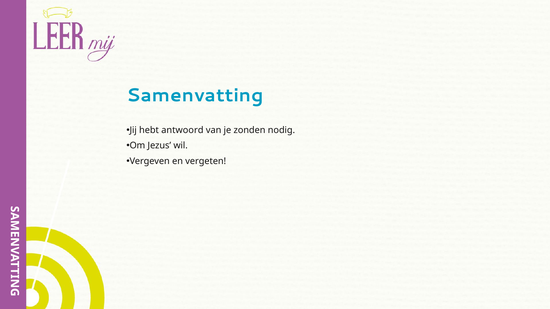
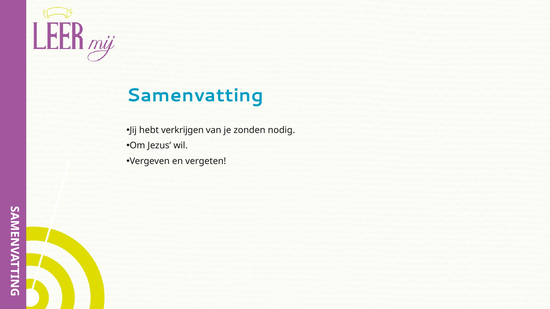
antwoord: antwoord -> verkrijgen
